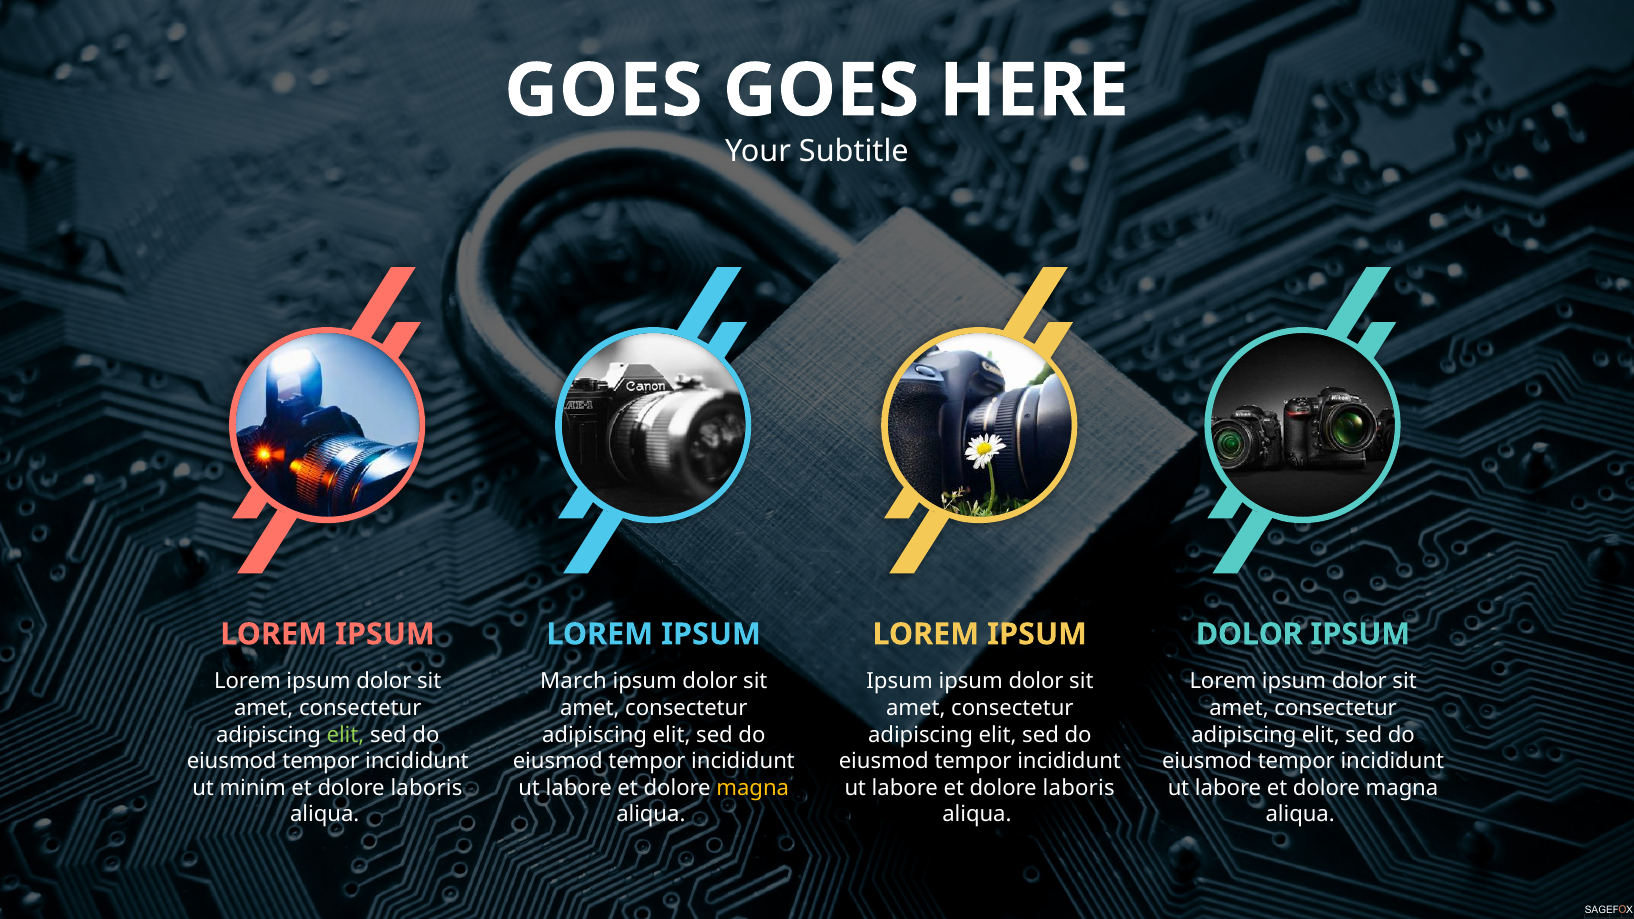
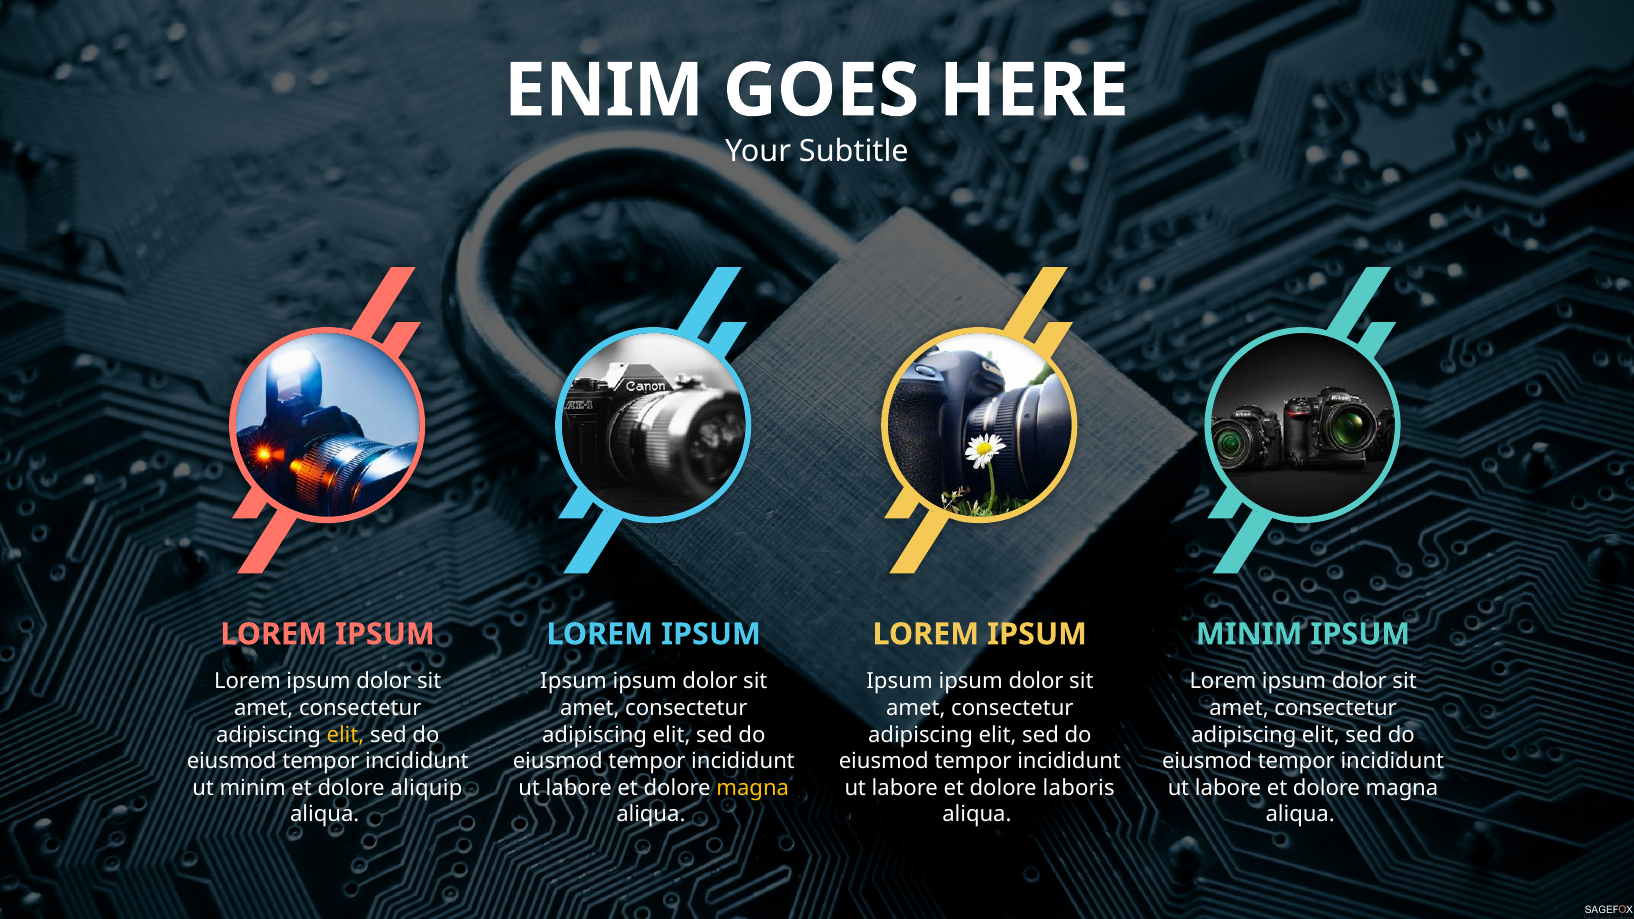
GOES at (603, 91): GOES -> ENIM
DOLOR at (1249, 634): DOLOR -> MINIM
March at (574, 682): March -> Ipsum
elit at (345, 735) colour: light green -> yellow
laboris at (426, 788): laboris -> aliquip
